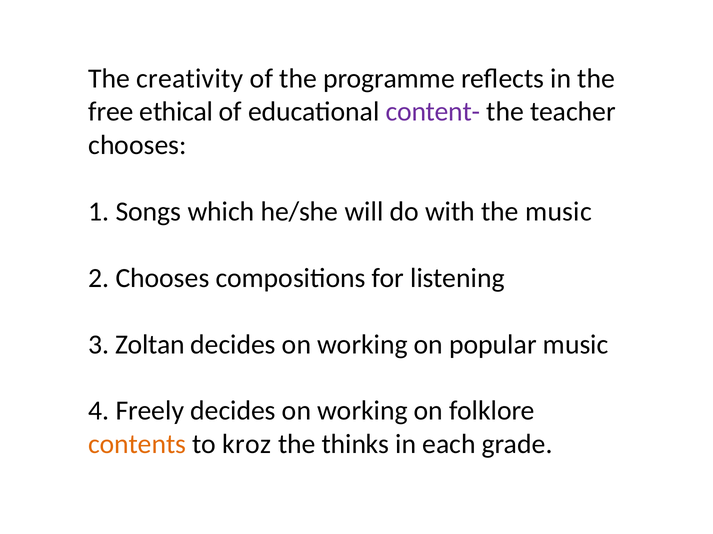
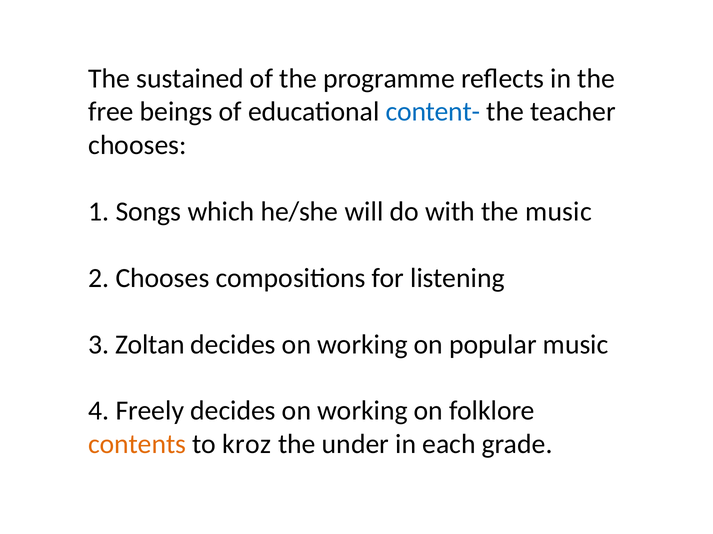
creativity: creativity -> sustained
ethical: ethical -> beings
content- colour: purple -> blue
thinks: thinks -> under
